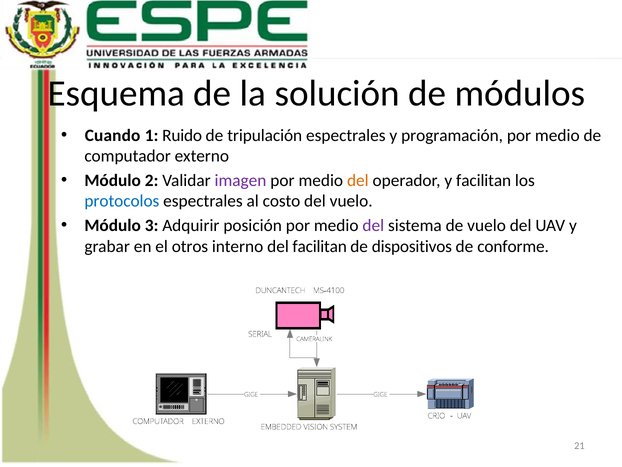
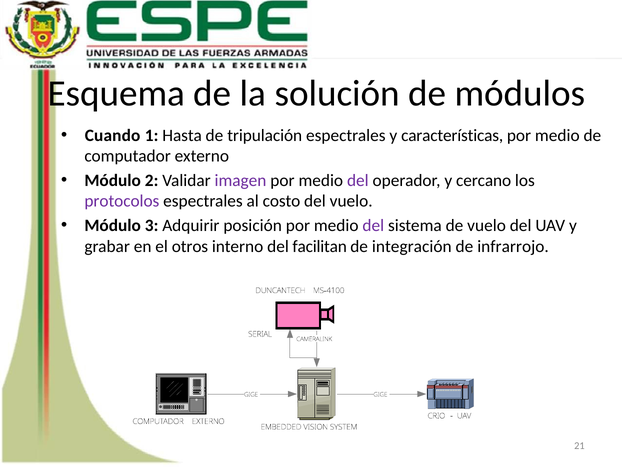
Ruido: Ruido -> Hasta
programación: programación -> características
del at (358, 180) colour: orange -> purple
y facilitan: facilitan -> cercano
protocolos colour: blue -> purple
dispositivos: dispositivos -> integración
conforme: conforme -> infrarrojo
